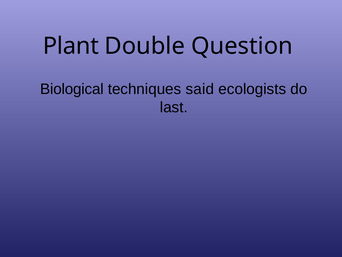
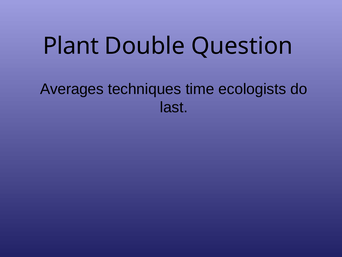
Biological: Biological -> Averages
said: said -> time
